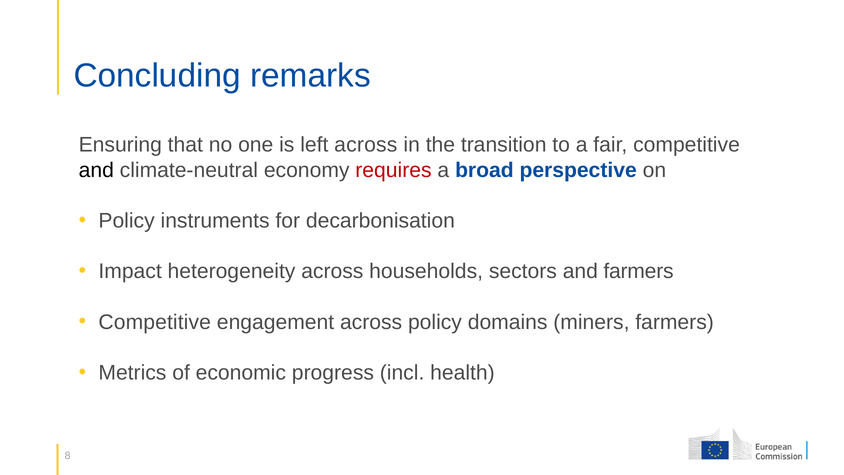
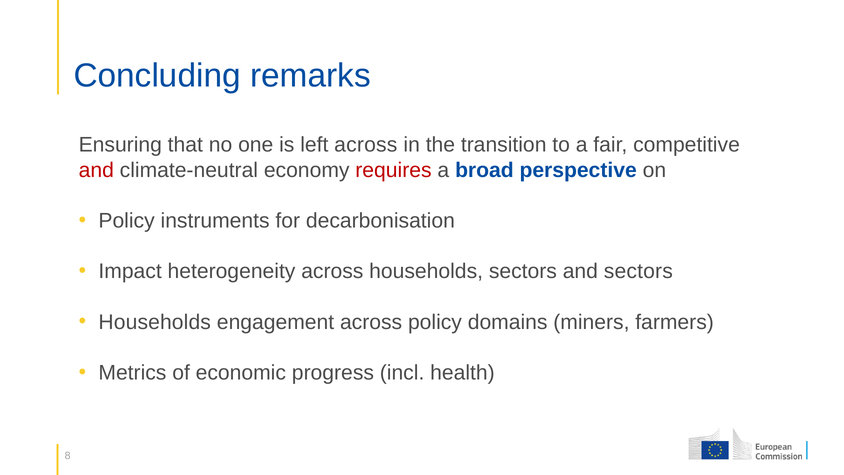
and at (96, 170) colour: black -> red
and farmers: farmers -> sectors
Competitive at (155, 322): Competitive -> Households
